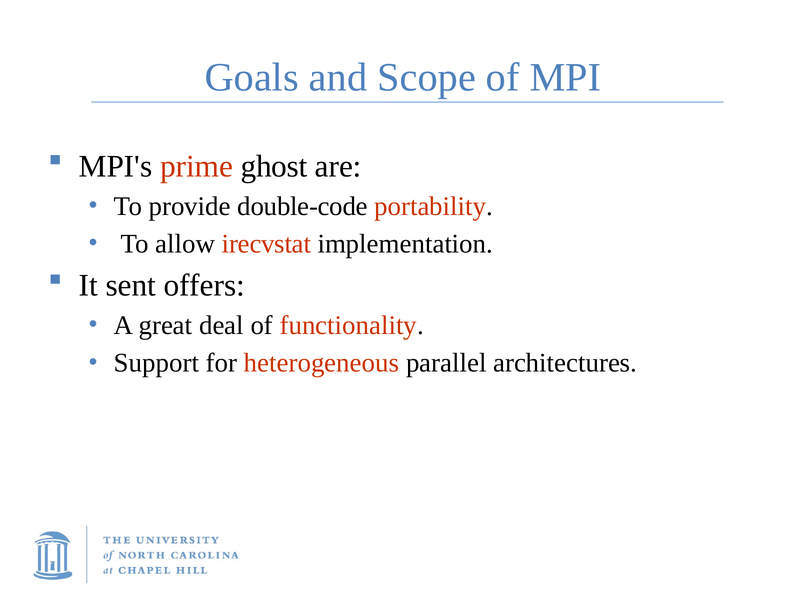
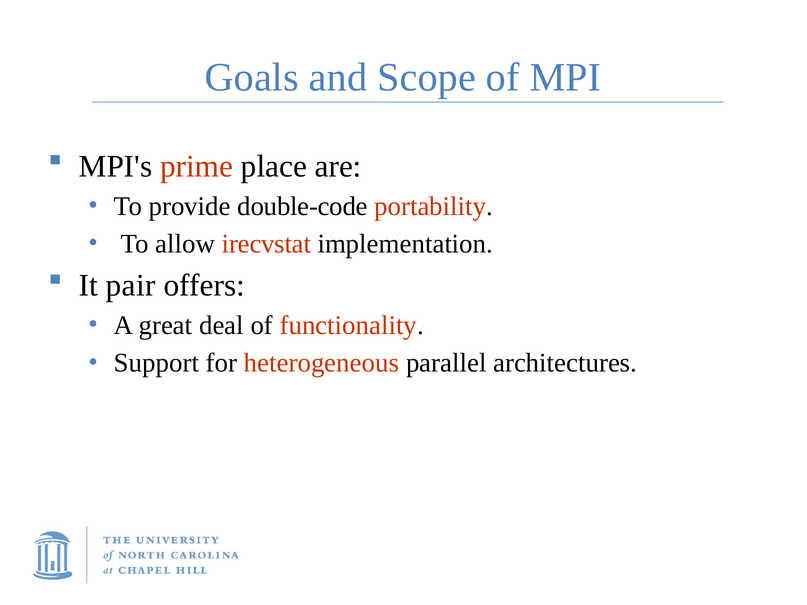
ghost: ghost -> place
sent: sent -> pair
